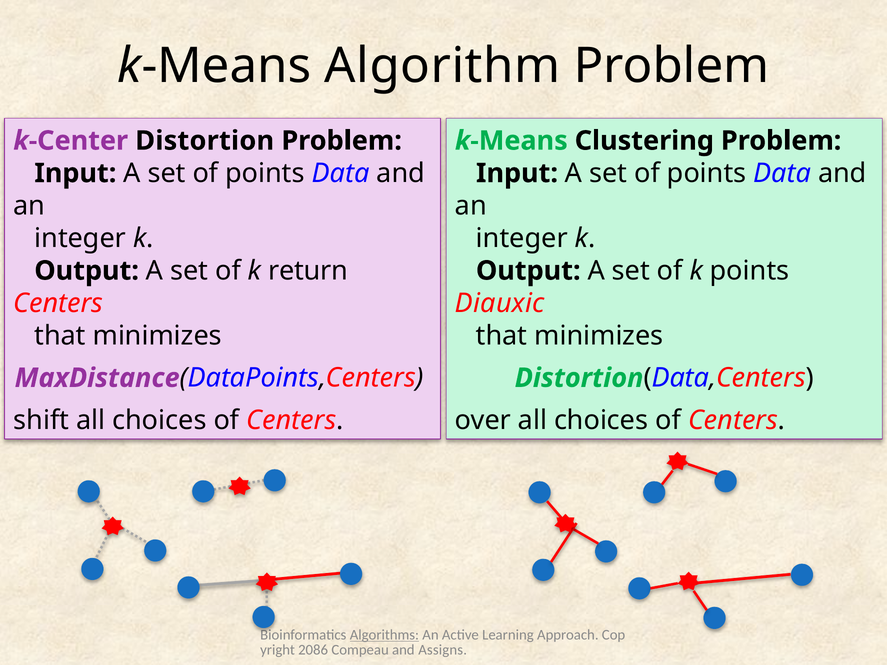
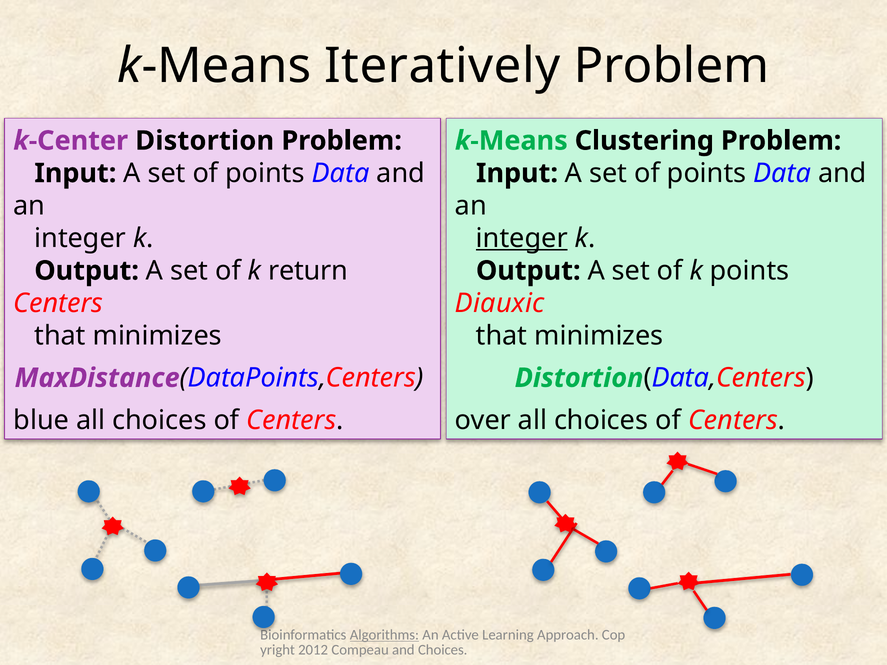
Algorithm: Algorithm -> Iteratively
integer at (522, 238) underline: none -> present
shift: shift -> blue
2086: 2086 -> 2012
and Assigns: Assigns -> Choices
